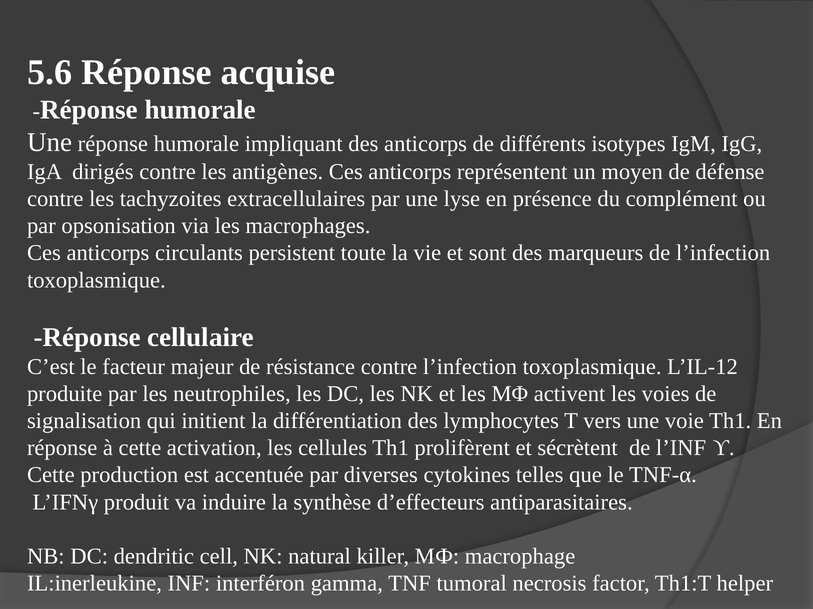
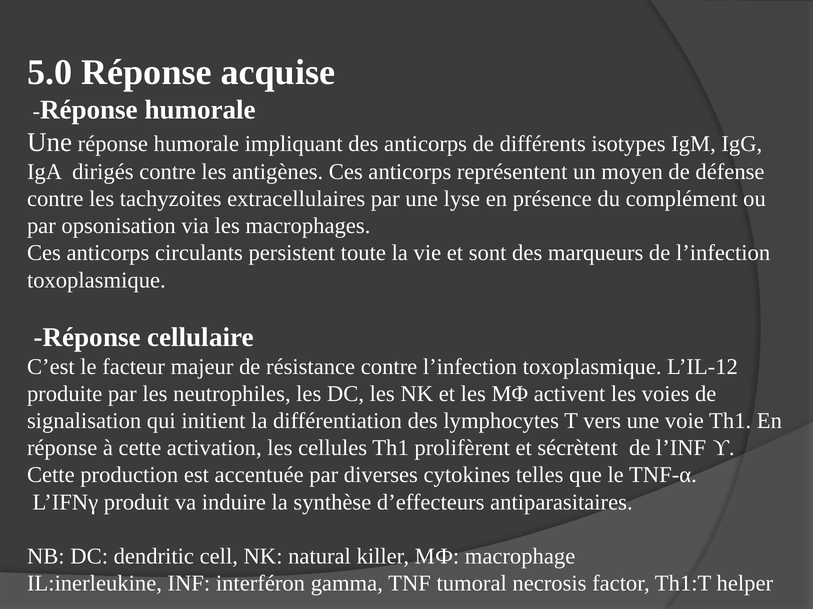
5.6: 5.6 -> 5.0
